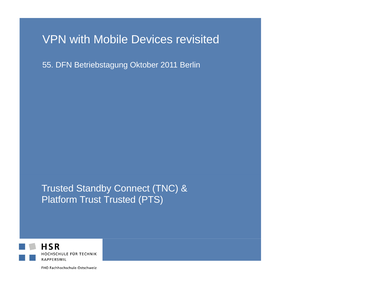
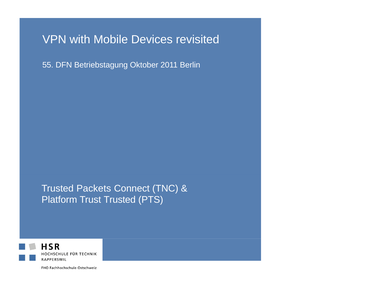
Standby: Standby -> Packets
